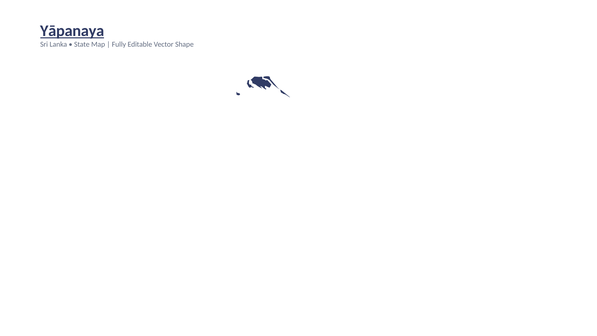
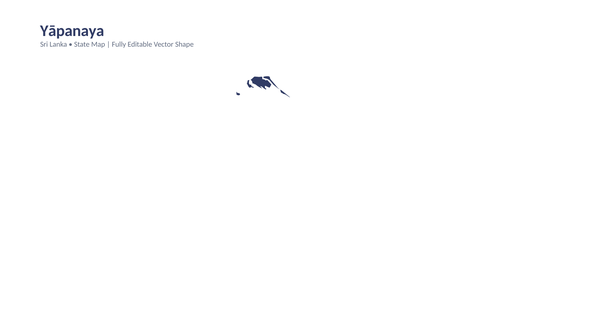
Yāpanaya underline: present -> none
